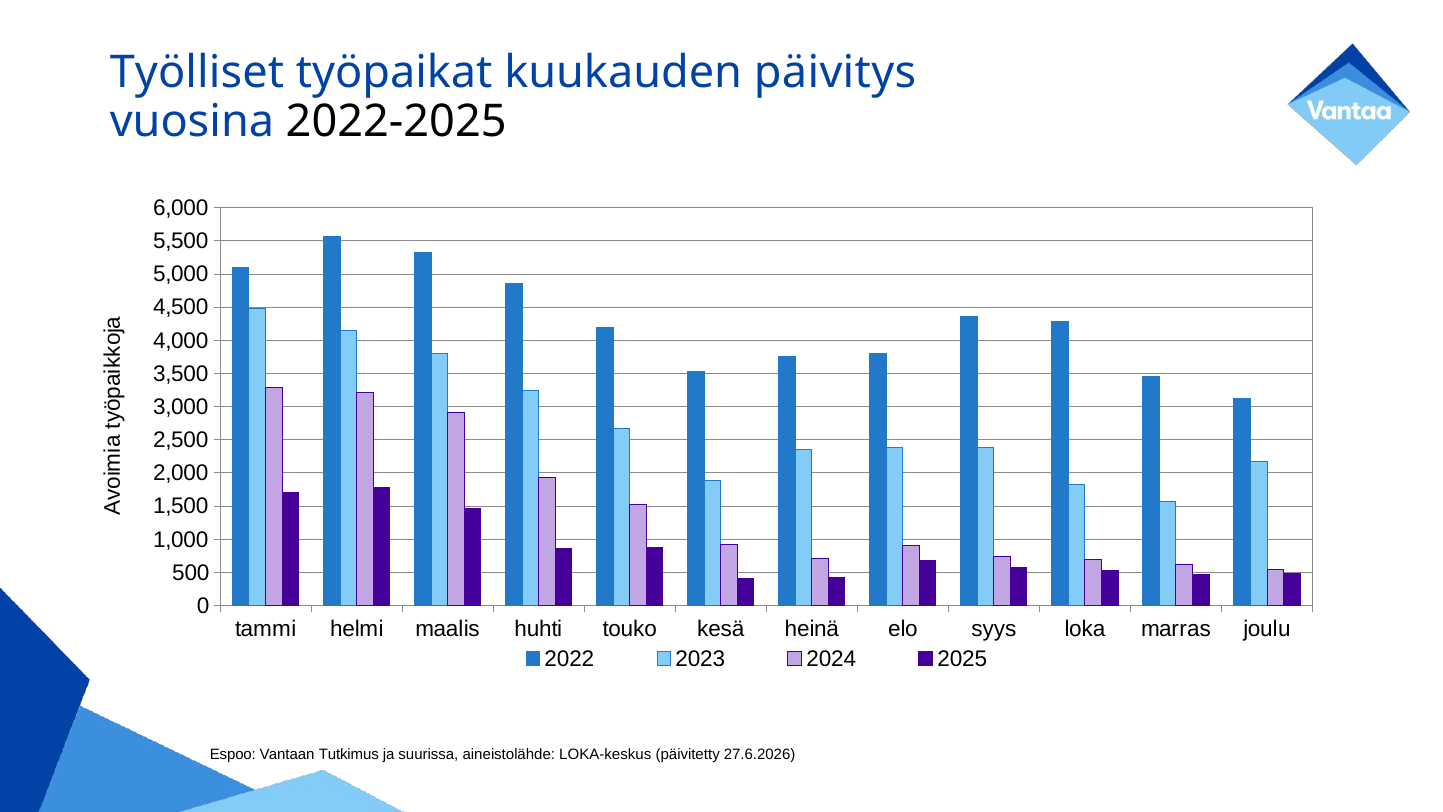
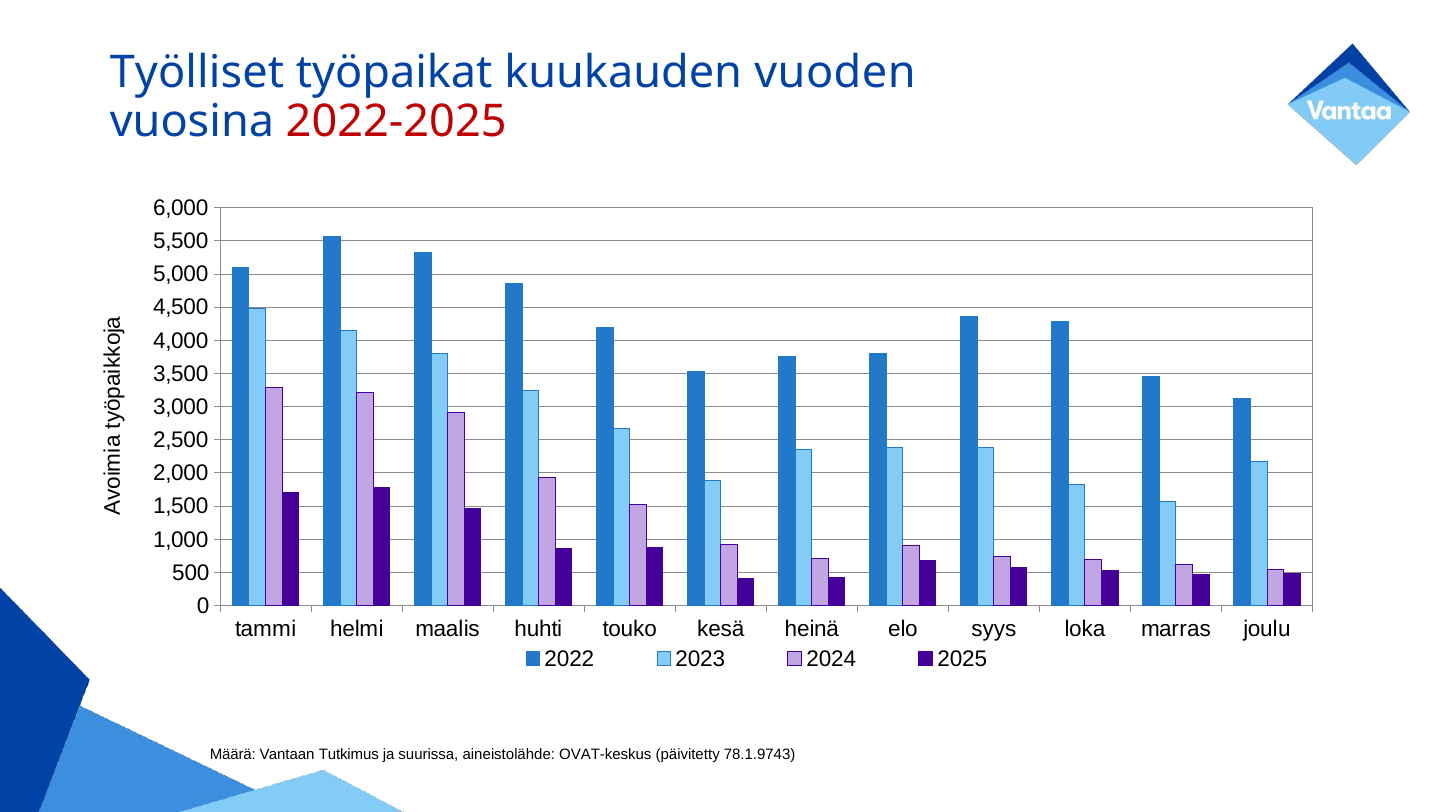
päivitys: päivitys -> vuoden
2022-2025 colour: black -> red
Espoo: Espoo -> Määrä
LOKA-keskus: LOKA-keskus -> OVAT-keskus
27.6.2026: 27.6.2026 -> 78.1.9743
